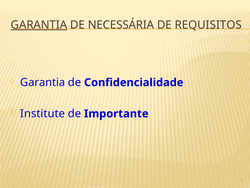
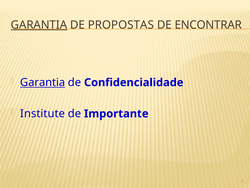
NECESSÁRIA: NECESSÁRIA -> PROPOSTAS
REQUISITOS: REQUISITOS -> ENCONTRAR
Garantia at (43, 82) underline: none -> present
